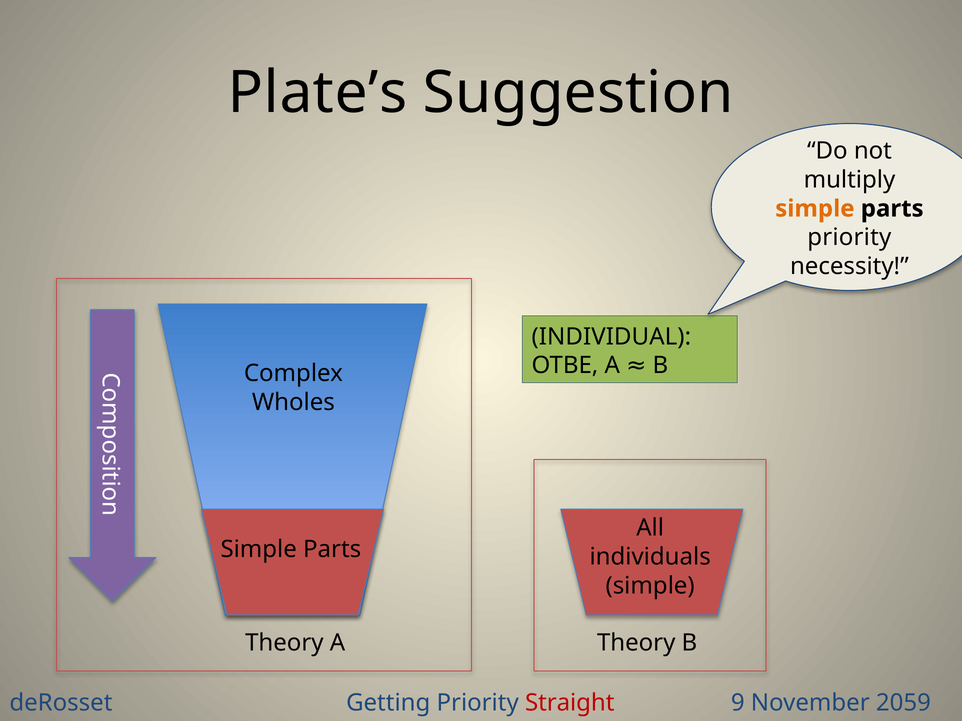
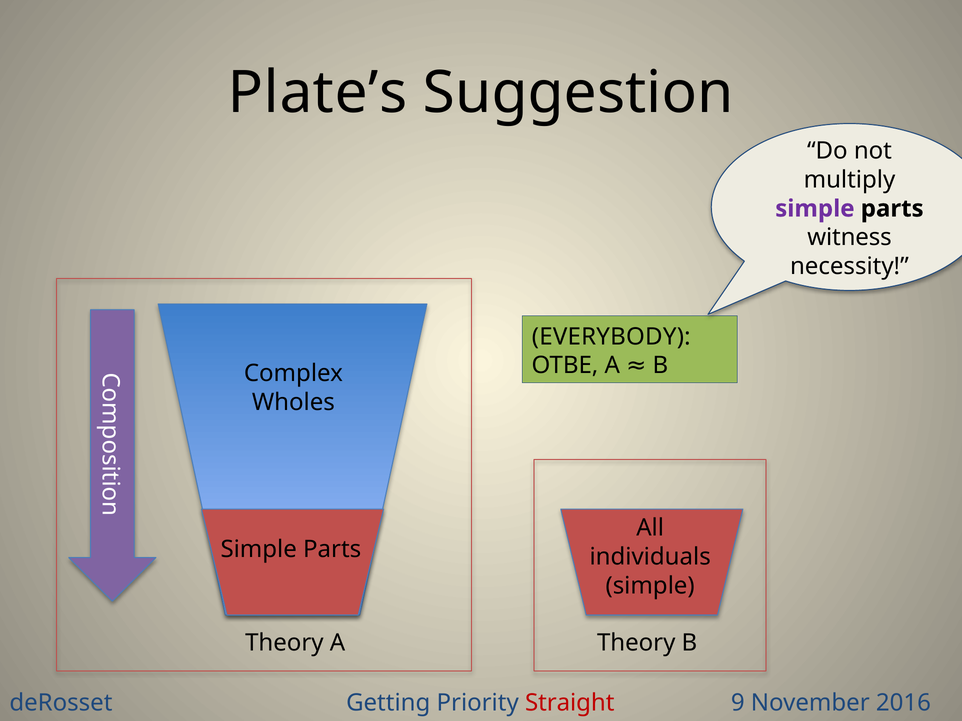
simple at (815, 209) colour: orange -> purple
priority at (849, 238): priority -> witness
INDIVIDUAL: INDIVIDUAL -> EVERYBODY
2059: 2059 -> 2016
